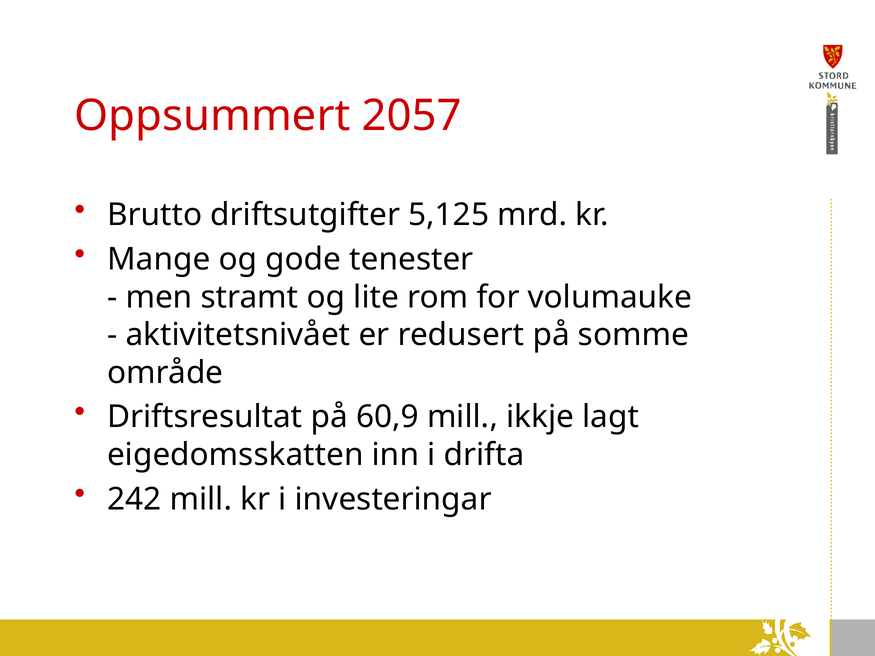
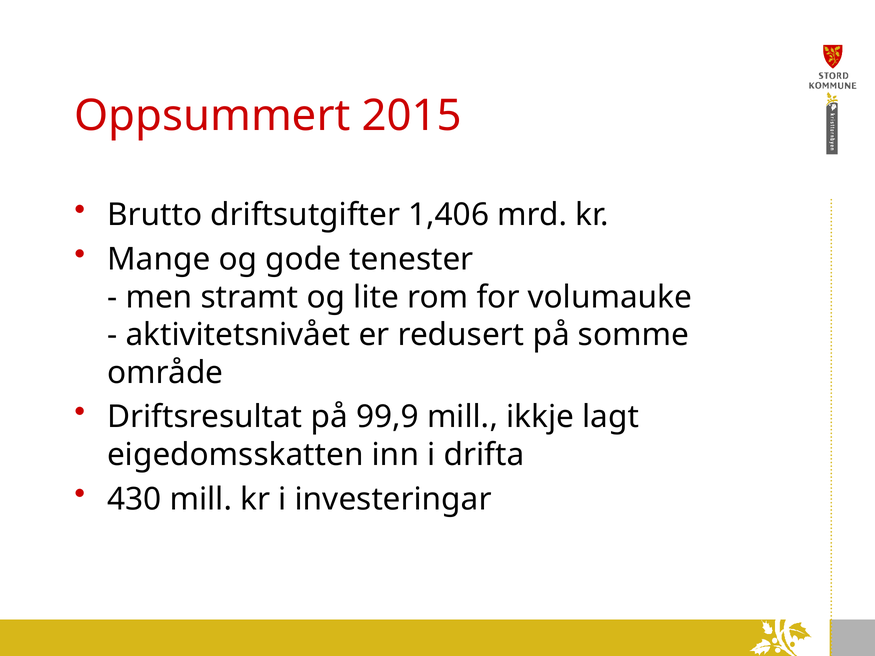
2057: 2057 -> 2015
5,125: 5,125 -> 1,406
60,9: 60,9 -> 99,9
242: 242 -> 430
